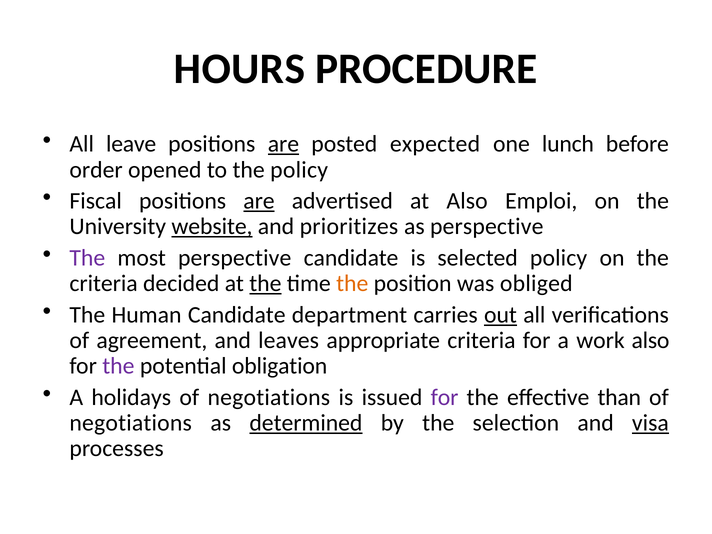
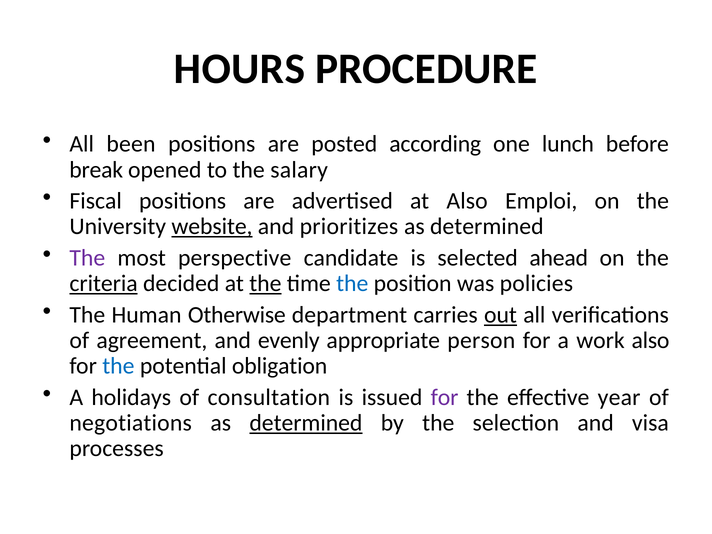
leave: leave -> been
are at (283, 144) underline: present -> none
expected: expected -> according
order: order -> break
the policy: policy -> salary
are at (259, 201) underline: present -> none
perspective at (487, 227): perspective -> determined
selected policy: policy -> ahead
criteria at (104, 284) underline: none -> present
the at (352, 284) colour: orange -> blue
obliged: obliged -> policies
Human Candidate: Candidate -> Otherwise
leaves: leaves -> evenly
appropriate criteria: criteria -> person
the at (118, 366) colour: purple -> blue
negotiations at (269, 397): negotiations -> consultation
than: than -> year
visa underline: present -> none
